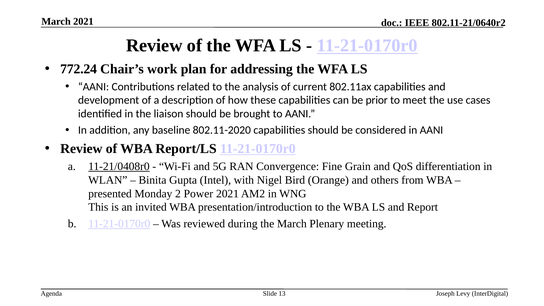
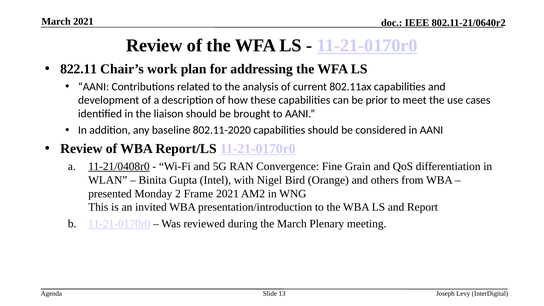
772.24: 772.24 -> 822.11
Power: Power -> Frame
